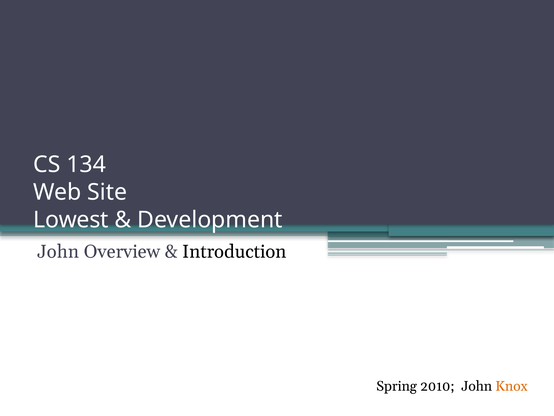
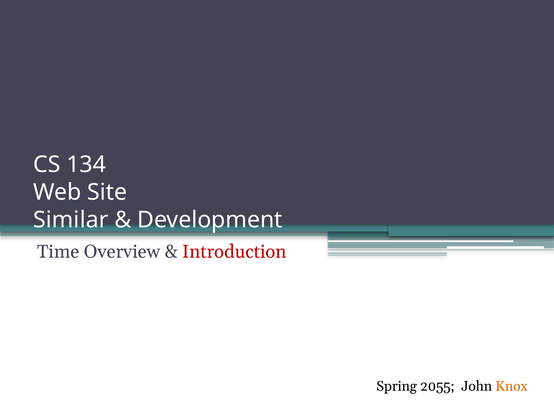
Lowest: Lowest -> Similar
John at (58, 251): John -> Time
Introduction colour: black -> red
2010: 2010 -> 2055
